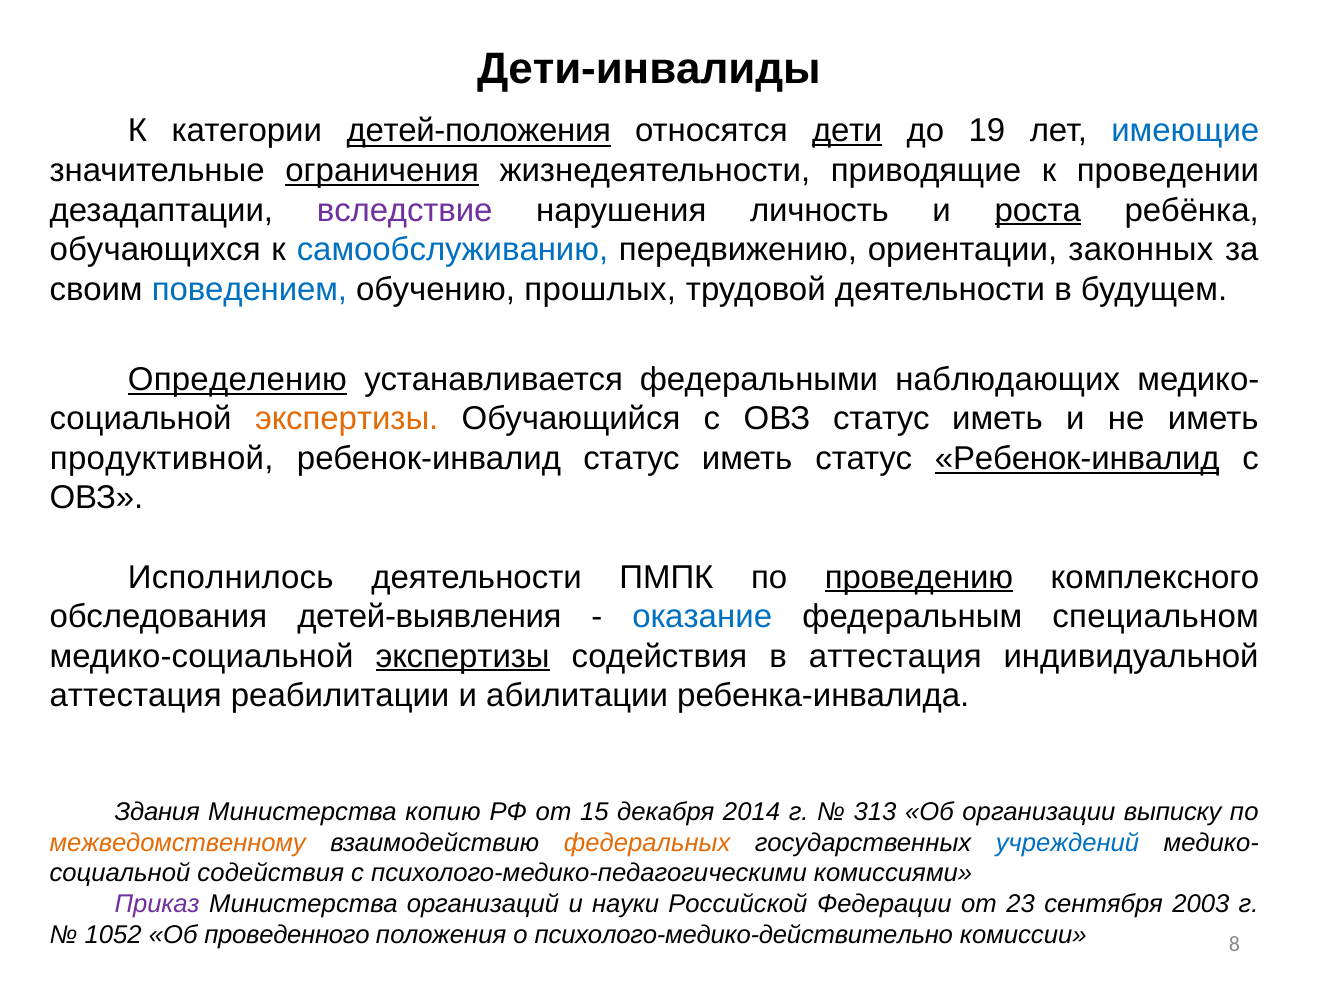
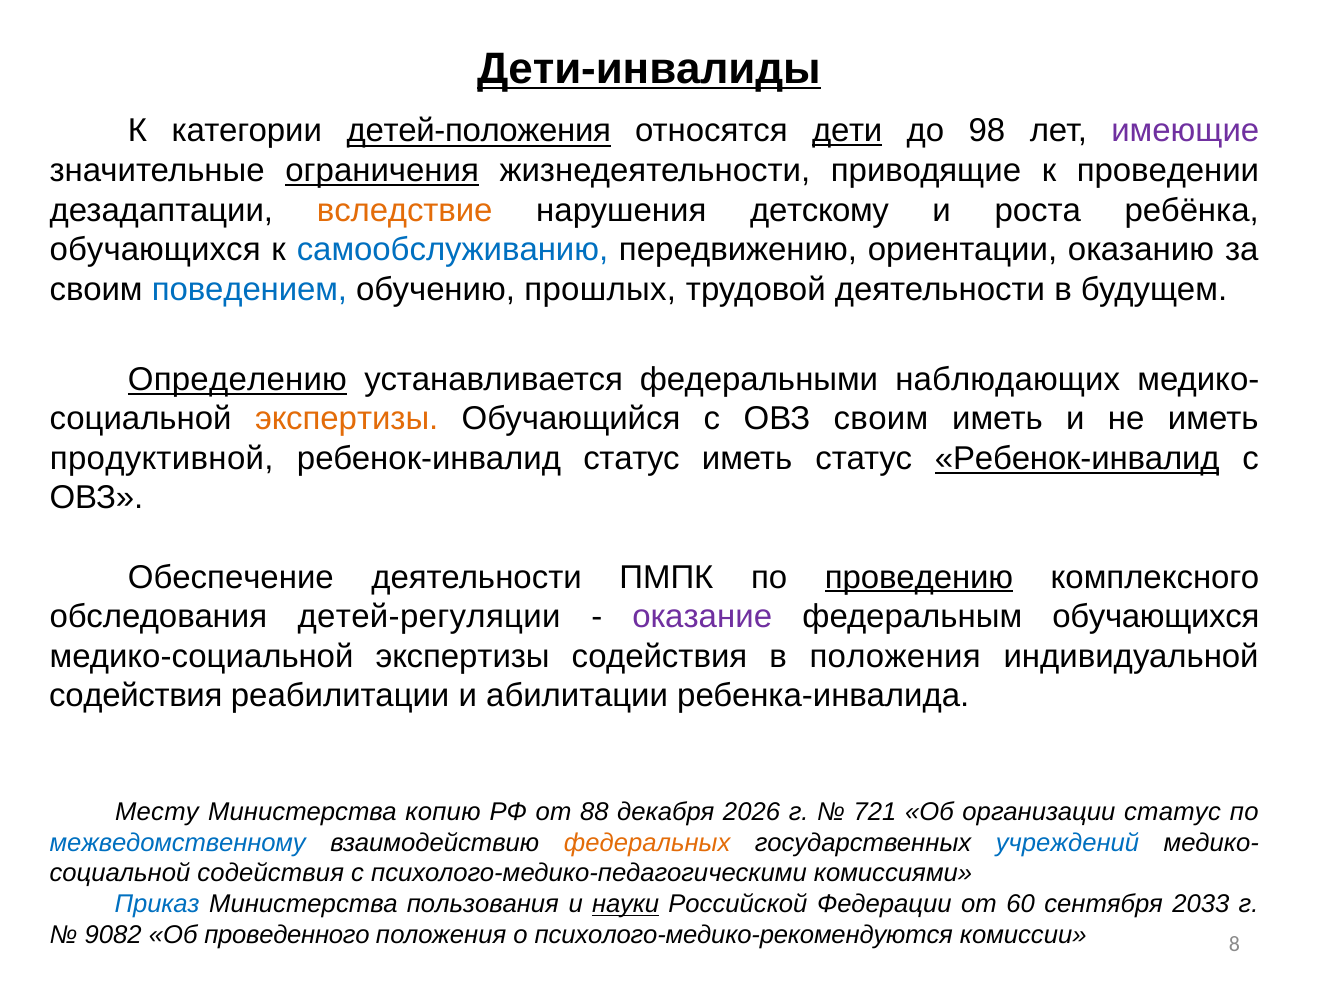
Дети-инвалиды underline: none -> present
19: 19 -> 98
имеющие colour: blue -> purple
вследствие colour: purple -> orange
личность: личность -> детскому
роста underline: present -> none
законных: законных -> оказанию
ОВЗ статус: статус -> своим
Исполнилось: Исполнилось -> Обеспечение
детей-выявления: детей-выявления -> детей-регуляции
оказание colour: blue -> purple
федеральным специальном: специальном -> обучающихся
экспертизы at (463, 656) underline: present -> none
в аттестация: аттестация -> положения
аттестация at (136, 696): аттестация -> содействия
Здания: Здания -> Месту
15: 15 -> 88
2014: 2014 -> 2026
313: 313 -> 721
организации выписку: выписку -> статус
межведомственному colour: orange -> blue
Приказ colour: purple -> blue
организаций: организаций -> пользования
науки underline: none -> present
23: 23 -> 60
2003: 2003 -> 2033
1052: 1052 -> 9082
психолого-медико-действительно: психолого-медико-действительно -> психолого-медико-рекомендуются
